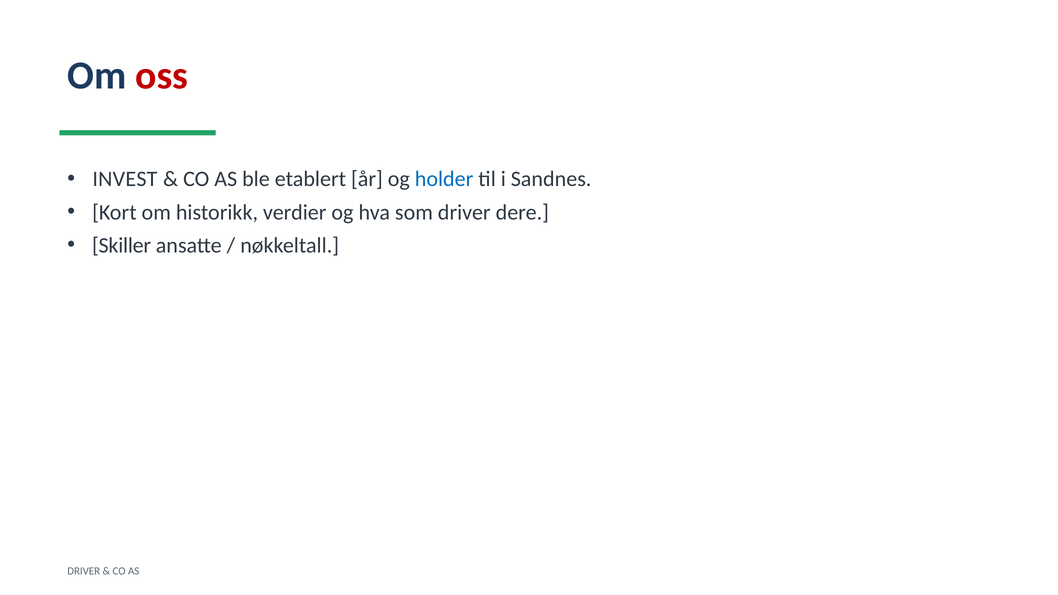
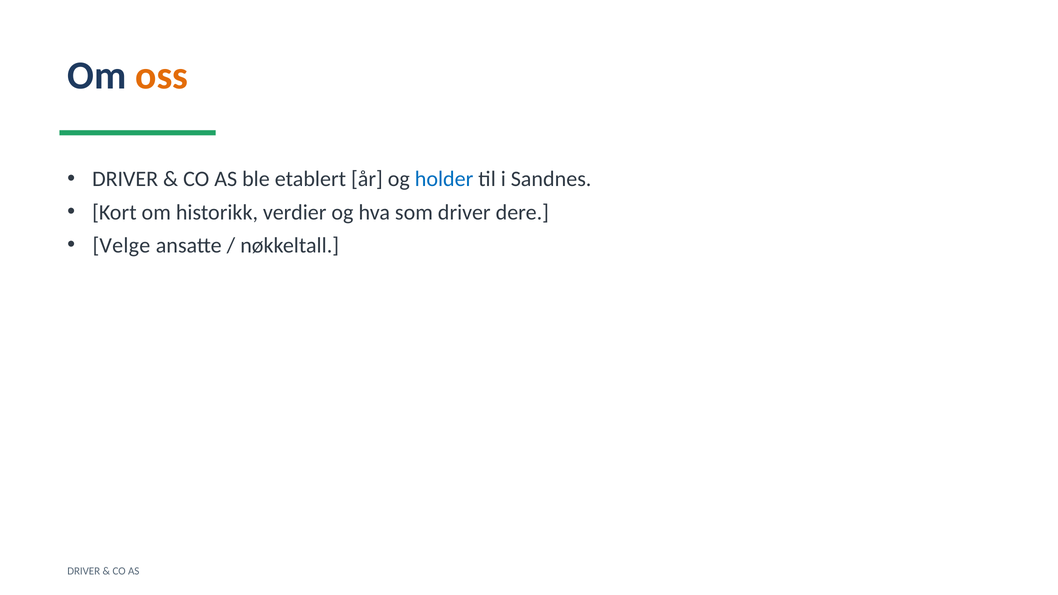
oss colour: red -> orange
INVEST at (125, 179): INVEST -> DRIVER
Skiller: Skiller -> Velge
